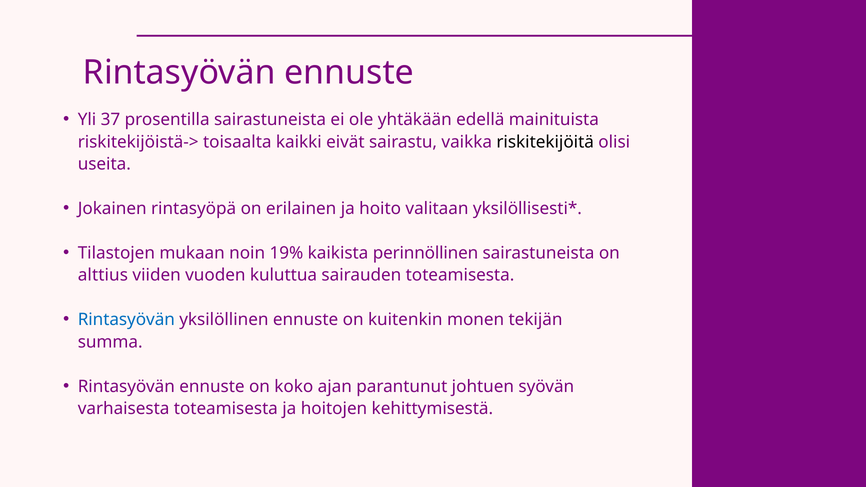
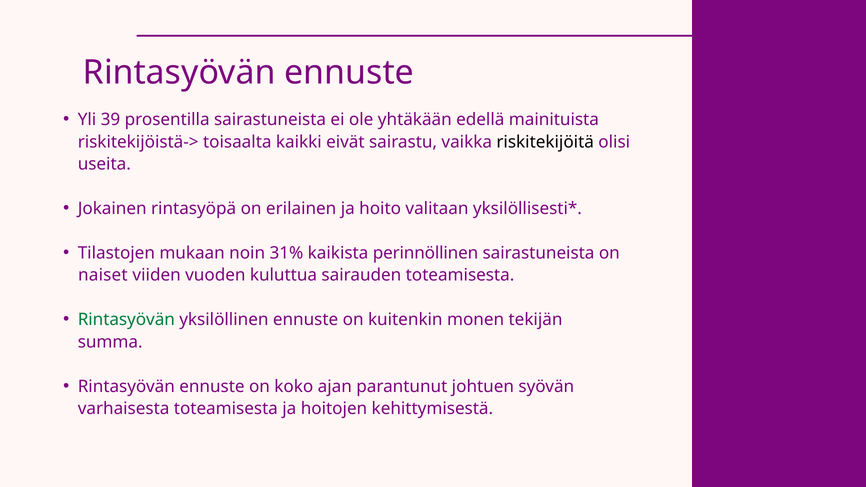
37: 37 -> 39
19%: 19% -> 31%
alttius: alttius -> naiset
Rintasyövän at (126, 320) colour: blue -> green
